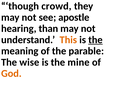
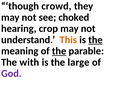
apostle: apostle -> choked
than: than -> crop
the at (59, 51) underline: none -> present
wise: wise -> with
mine: mine -> large
God colour: orange -> purple
